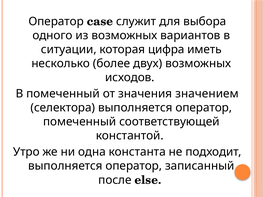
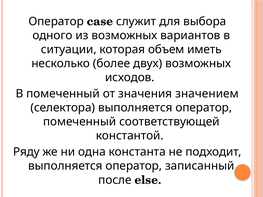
цифра: цифра -> объем
Утро: Утро -> Ряду
